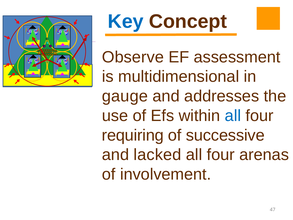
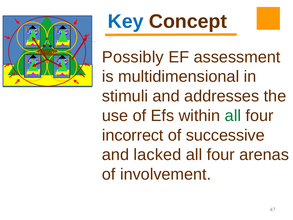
Observe: Observe -> Possibly
gauge: gauge -> stimuli
all at (233, 116) colour: blue -> green
requiring: requiring -> incorrect
